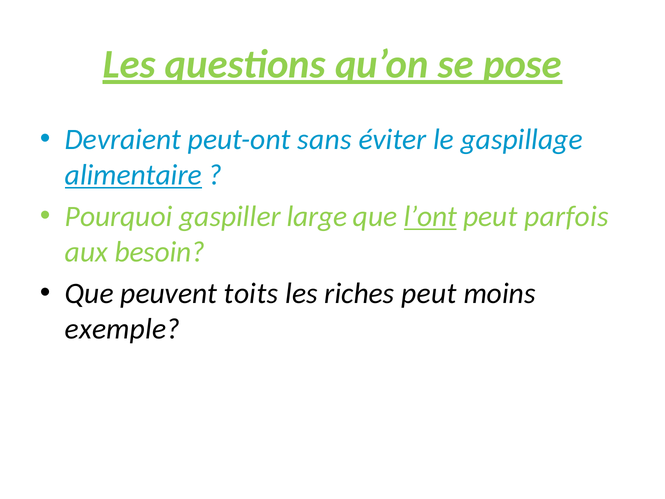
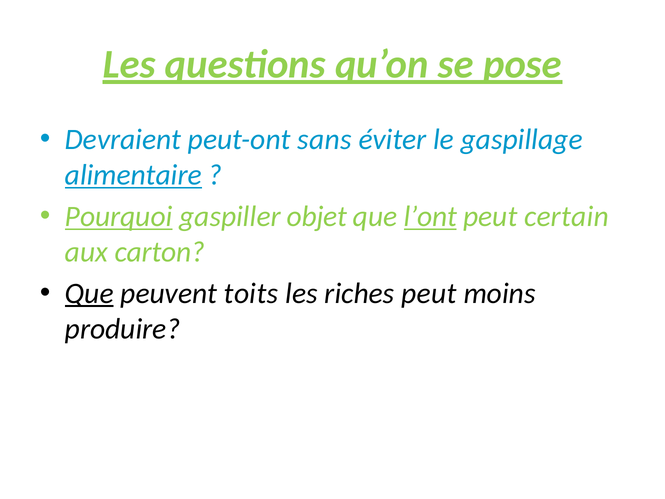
Pourquoi underline: none -> present
large: large -> objet
parfois: parfois -> certain
besoin: besoin -> carton
Que at (89, 293) underline: none -> present
exemple: exemple -> produire
